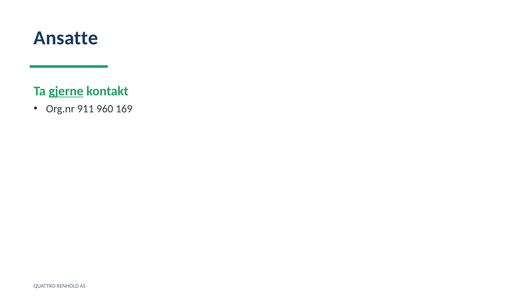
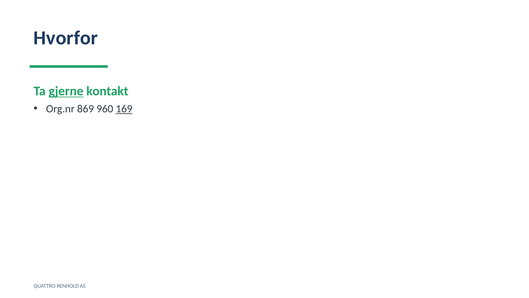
Ansatte: Ansatte -> Hvorfor
911: 911 -> 869
169 underline: none -> present
